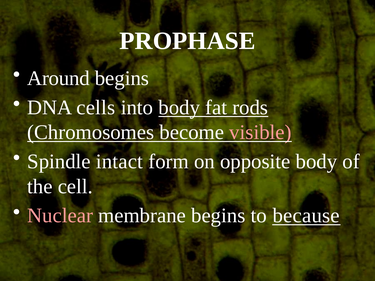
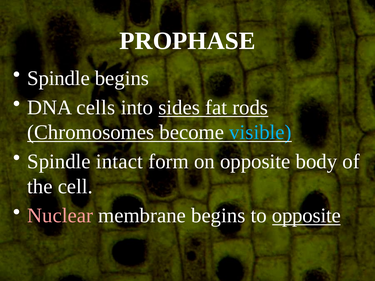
Around at (58, 78): Around -> Spindle
into body: body -> sides
visible colour: pink -> light blue
to because: because -> opposite
